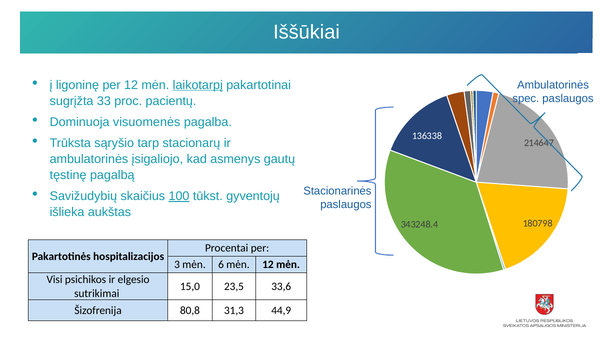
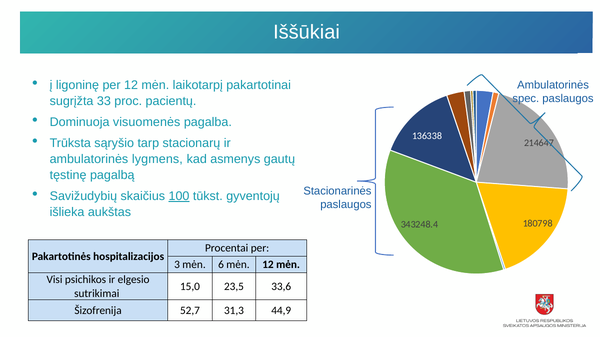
laikotarpį underline: present -> none
įsigaliojo: įsigaliojo -> lygmens
80,8: 80,8 -> 52,7
